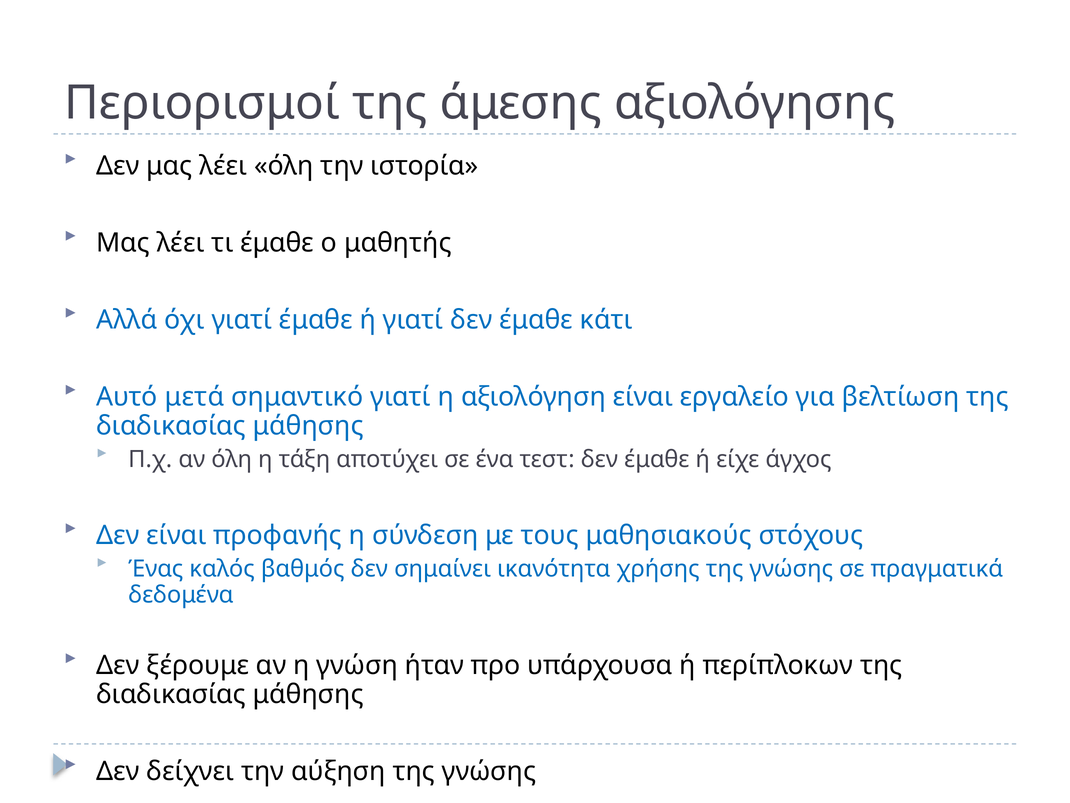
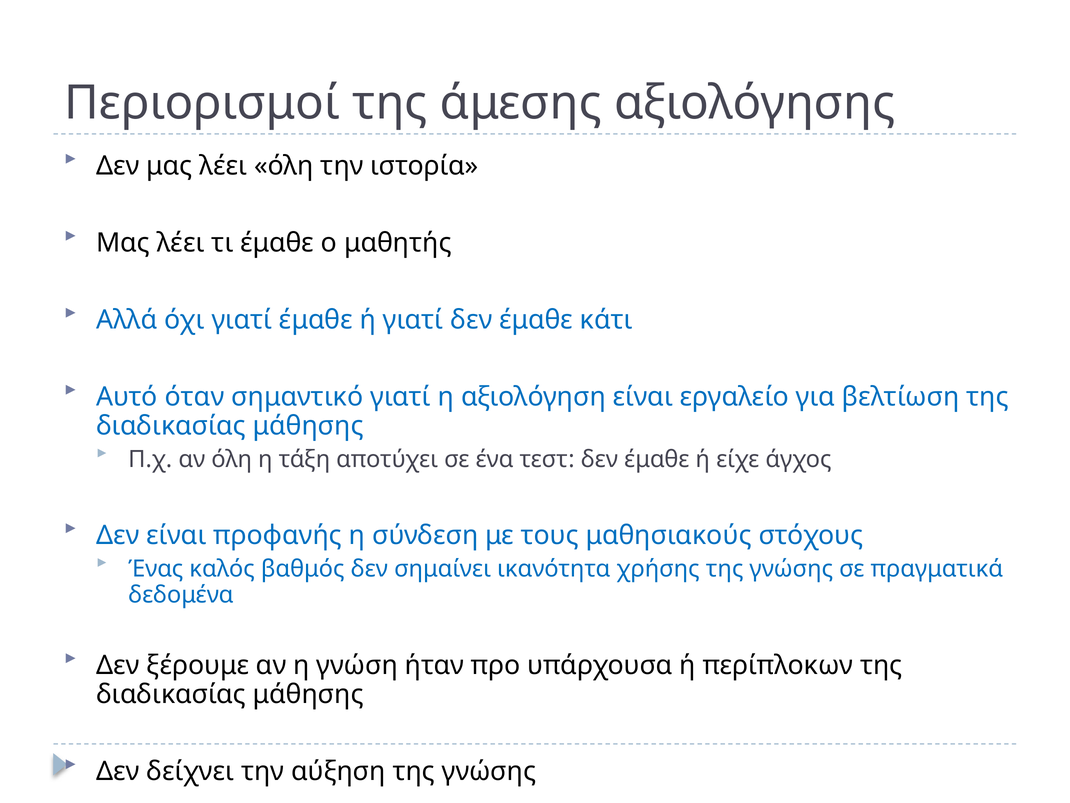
μετά: μετά -> όταν
